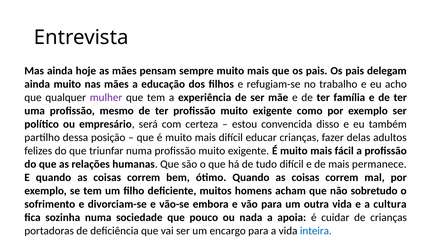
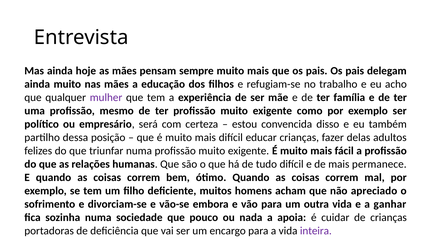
sobretudo: sobretudo -> apreciado
cultura: cultura -> ganhar
inteira colour: blue -> purple
